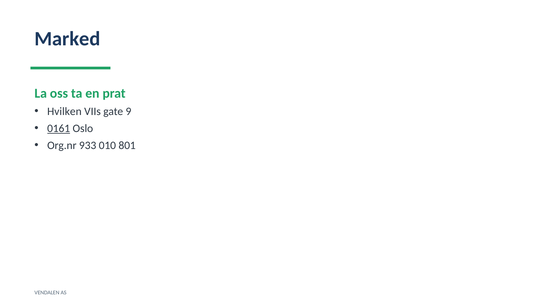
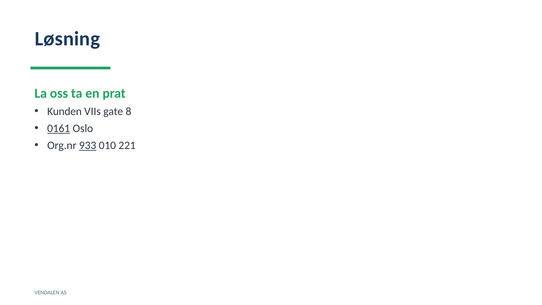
Marked: Marked -> Løsning
Hvilken: Hvilken -> Kunden
9: 9 -> 8
933 underline: none -> present
801: 801 -> 221
